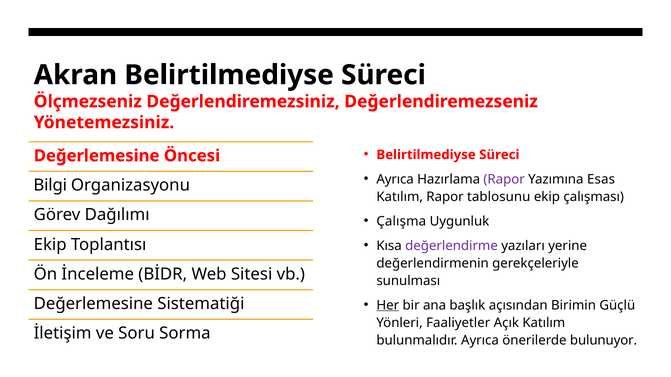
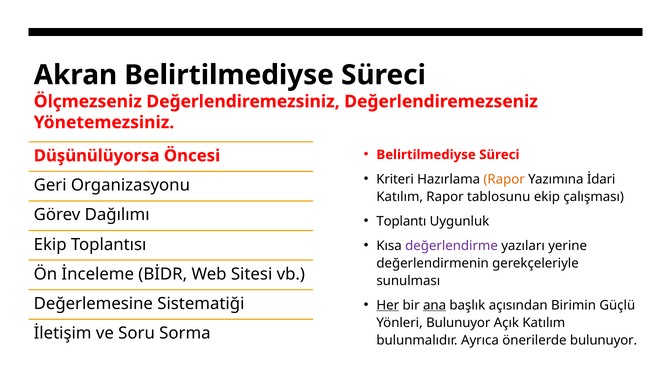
Değerlemesine at (97, 156): Değerlemesine -> Düşünülüyorsa
Ayrıca at (395, 179): Ayrıca -> Kriteri
Rapor at (504, 179) colour: purple -> orange
Esas: Esas -> İdari
Bilgi: Bilgi -> Geri
Çalışma: Çalışma -> Toplantı
ana underline: none -> present
Yönleri Faaliyetler: Faaliyetler -> Bulunuyor
